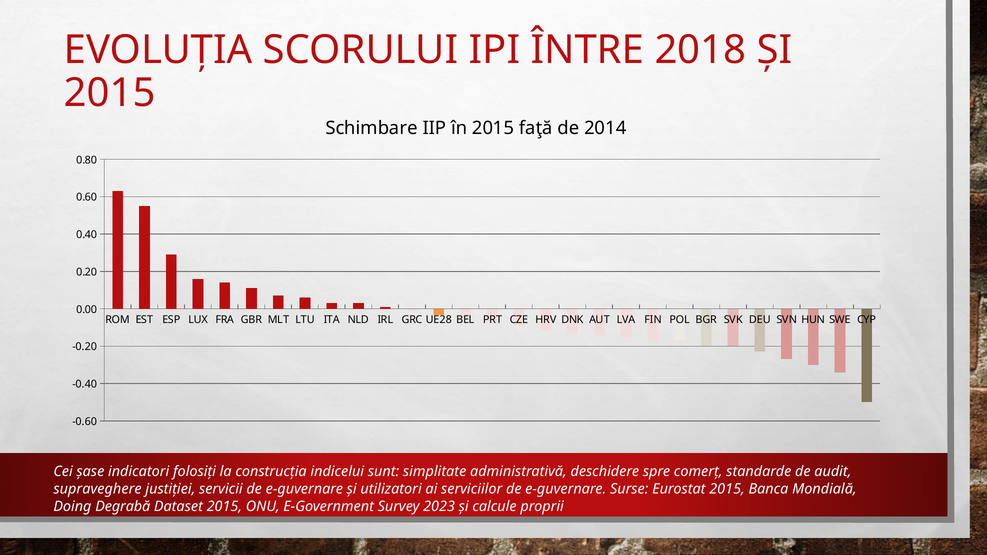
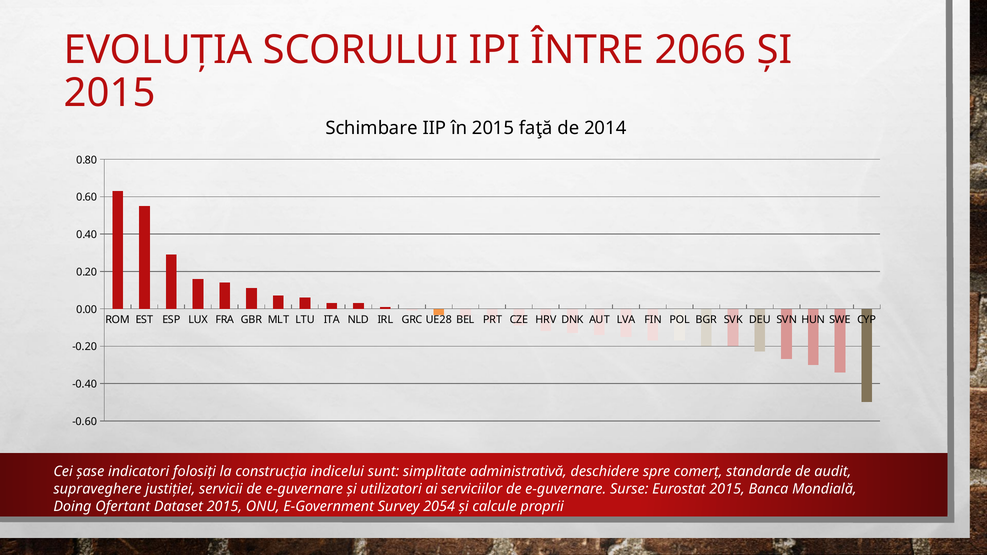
2018: 2018 -> 2066
Degrabă: Degrabă -> Ofertant
2023: 2023 -> 2054
